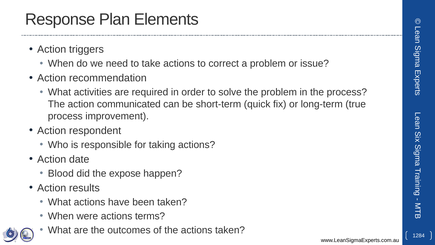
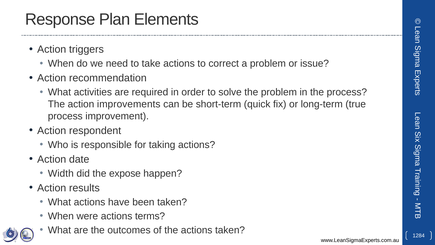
communicated: communicated -> improvements
Blood: Blood -> Width
